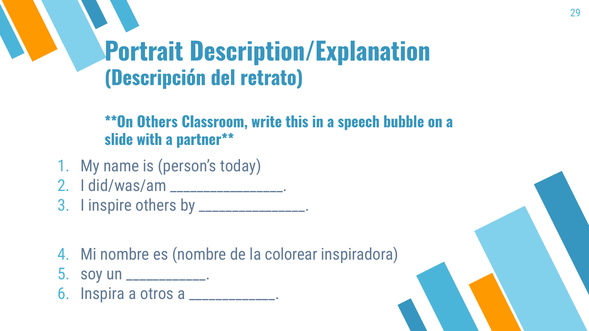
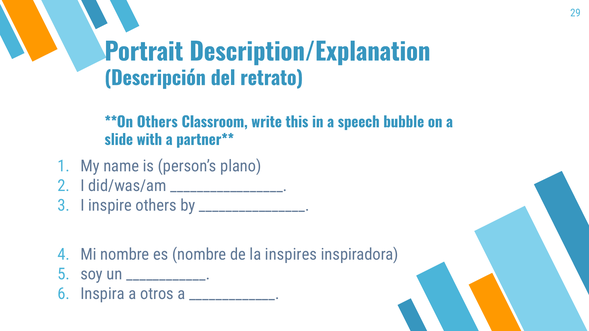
today: today -> plano
colorear: colorear -> inspires
